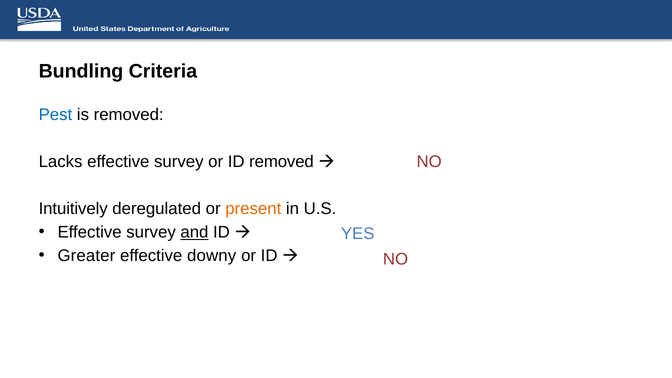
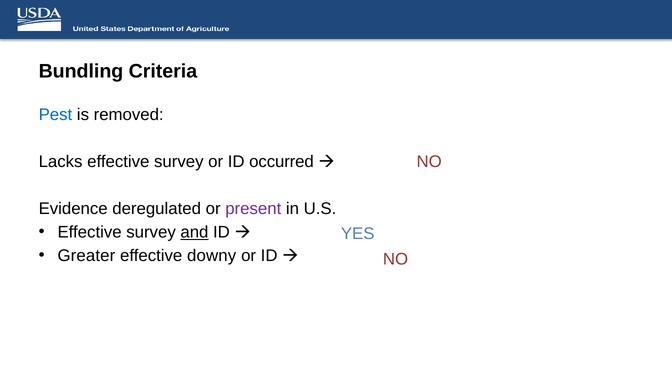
ID removed: removed -> occurred
Intuitively: Intuitively -> Evidence
present colour: orange -> purple
